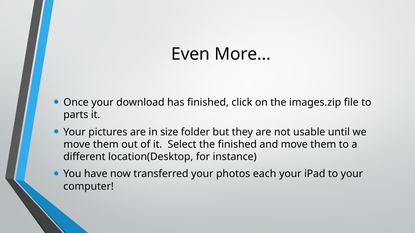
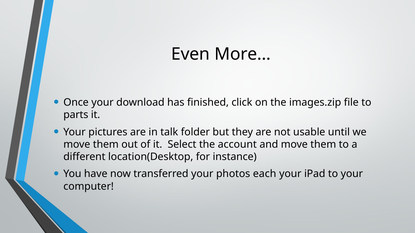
size: size -> talk
the finished: finished -> account
